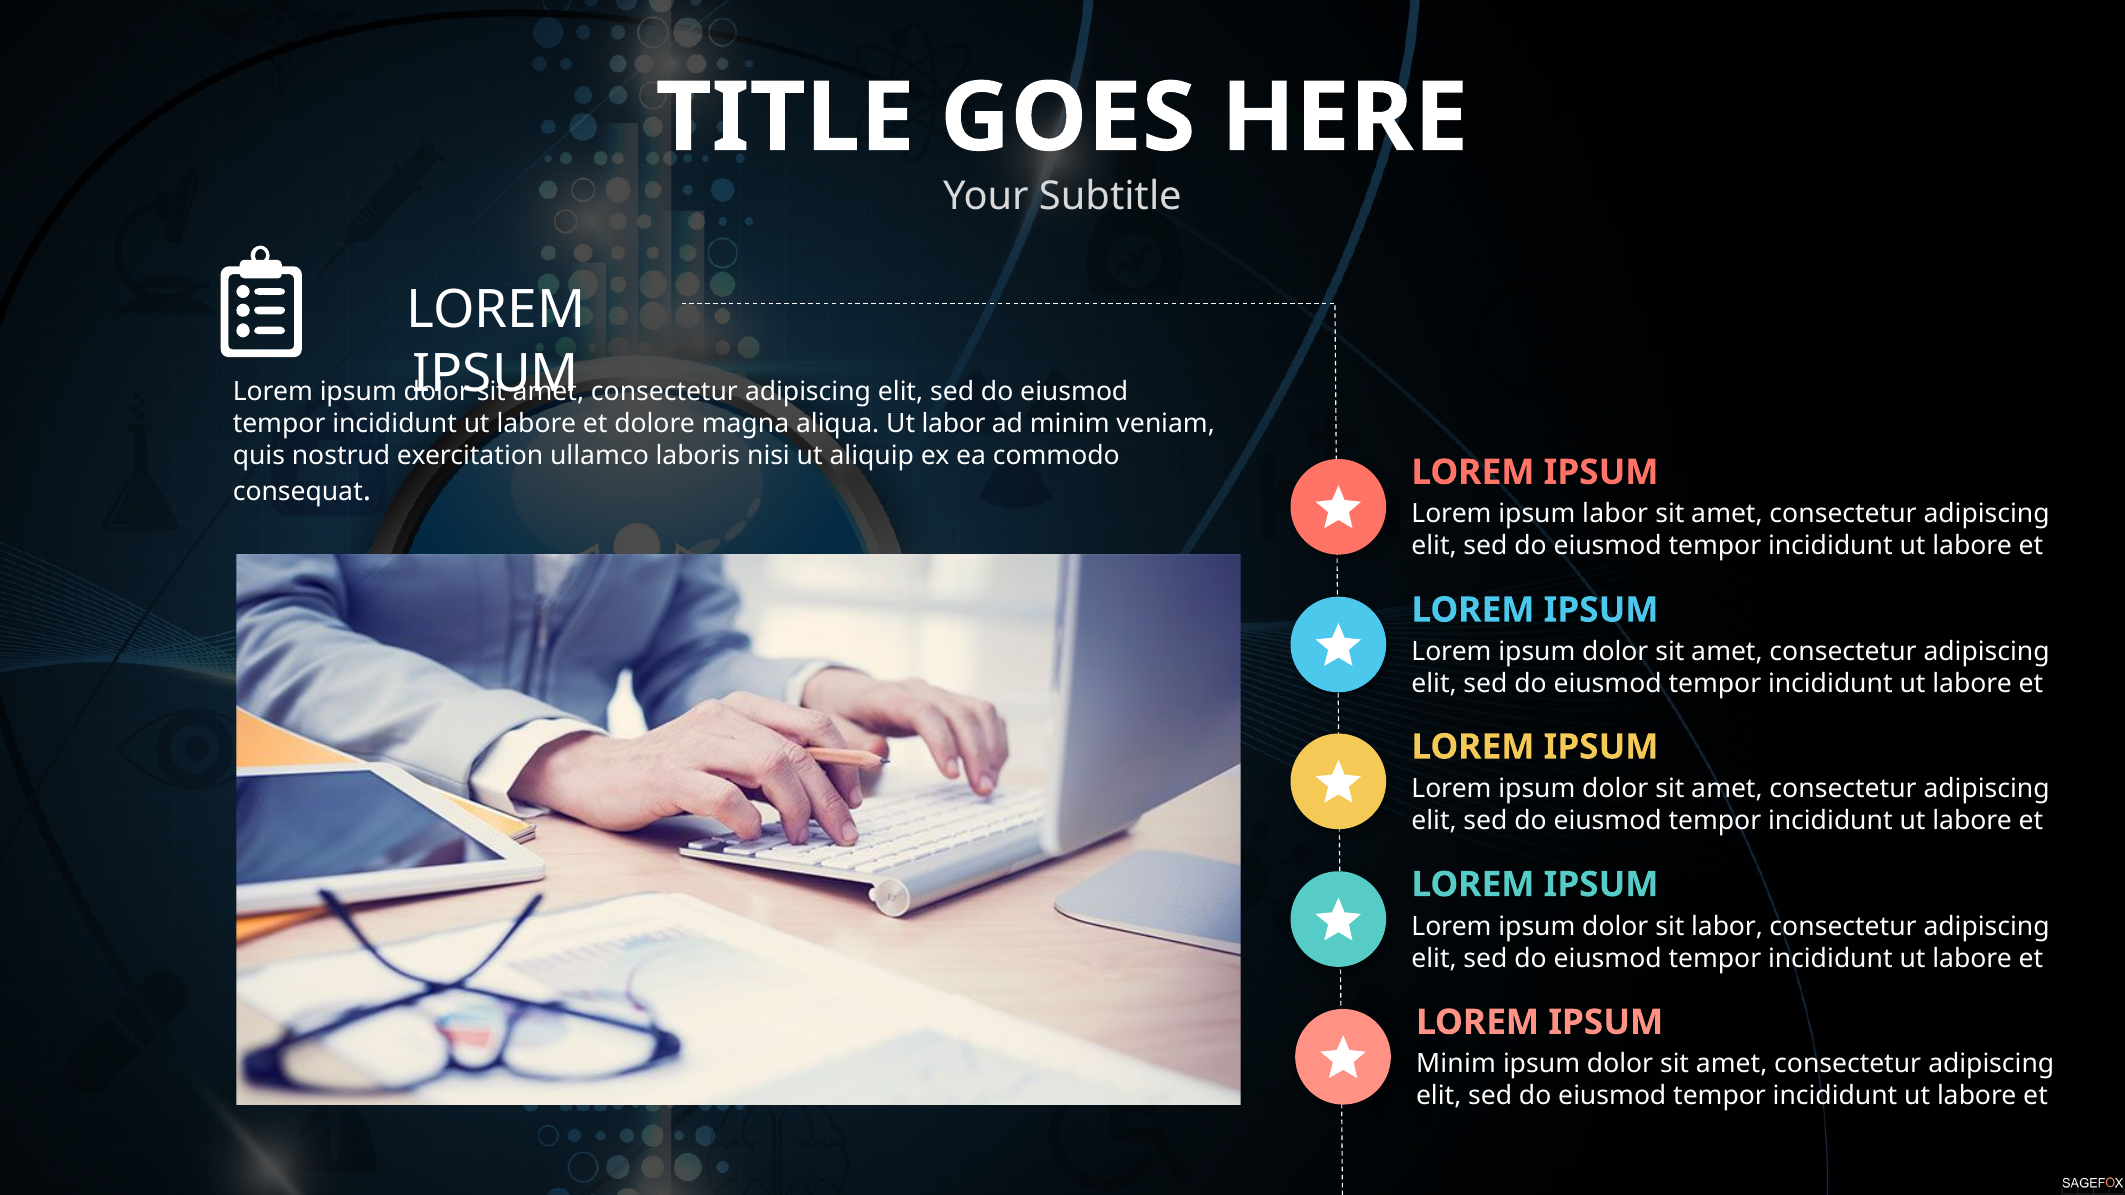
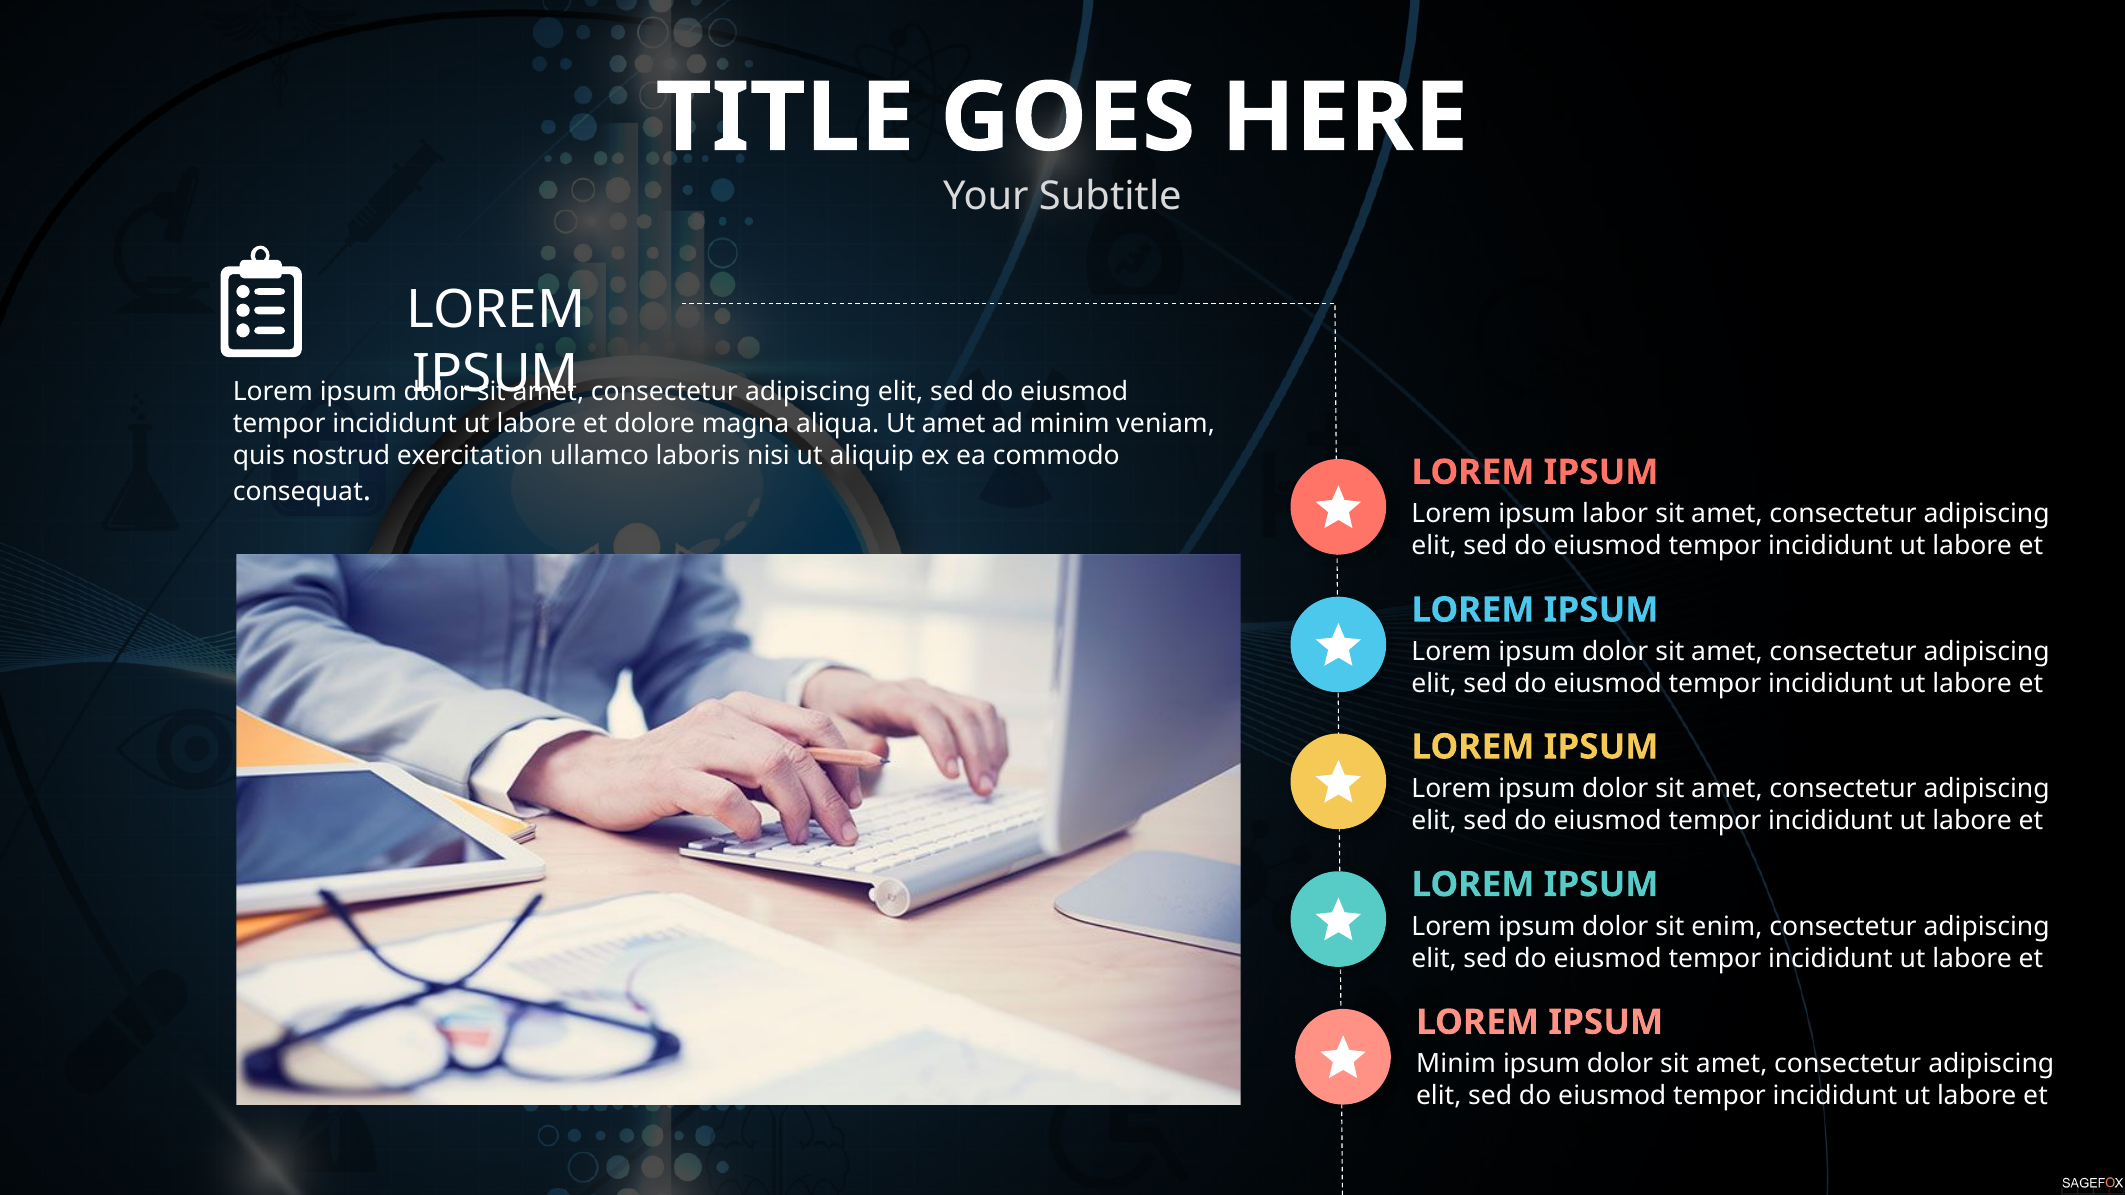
Ut labor: labor -> amet
sit labor: labor -> enim
